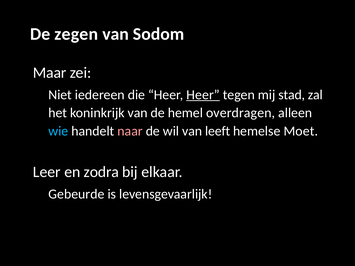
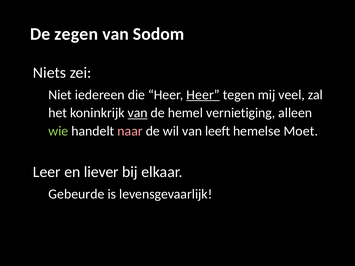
Maar: Maar -> Niets
stad: stad -> veel
van at (138, 113) underline: none -> present
overdragen: overdragen -> vernietiging
wie colour: light blue -> light green
zodra: zodra -> liever
